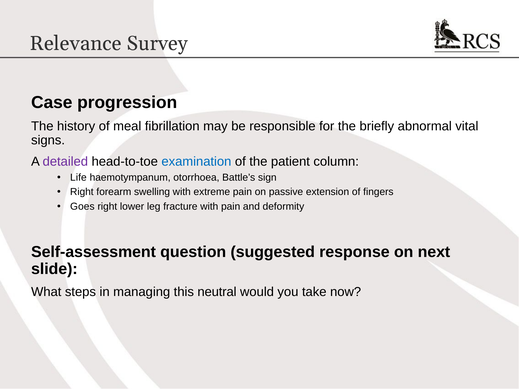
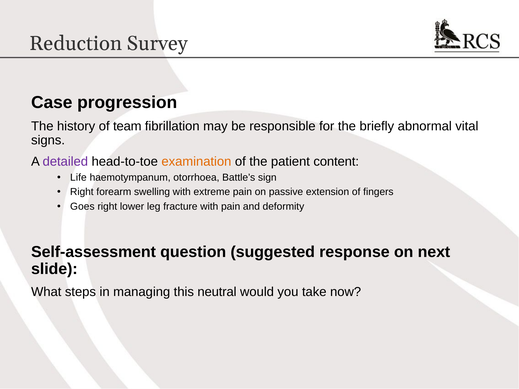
Relevance: Relevance -> Reduction
meal: meal -> team
examination colour: blue -> orange
column: column -> content
